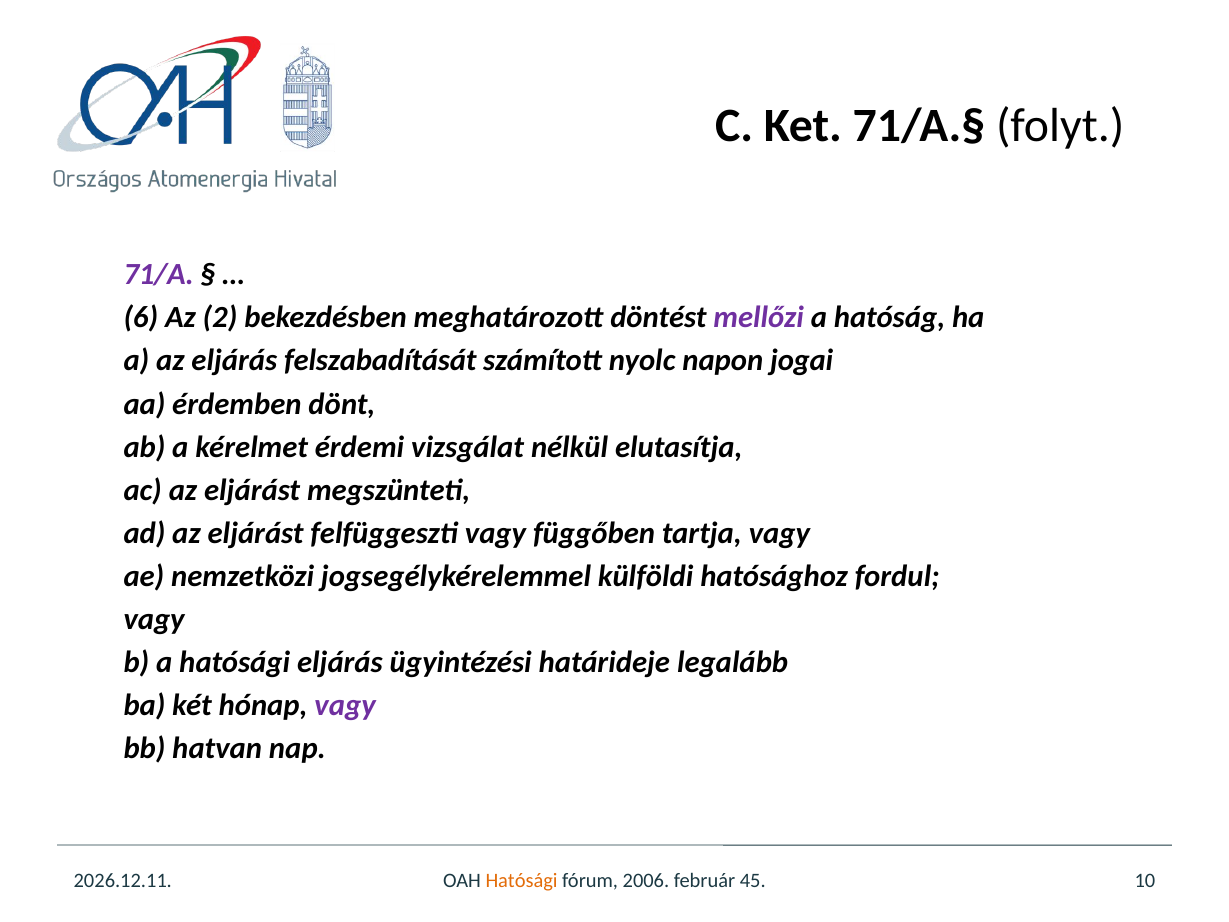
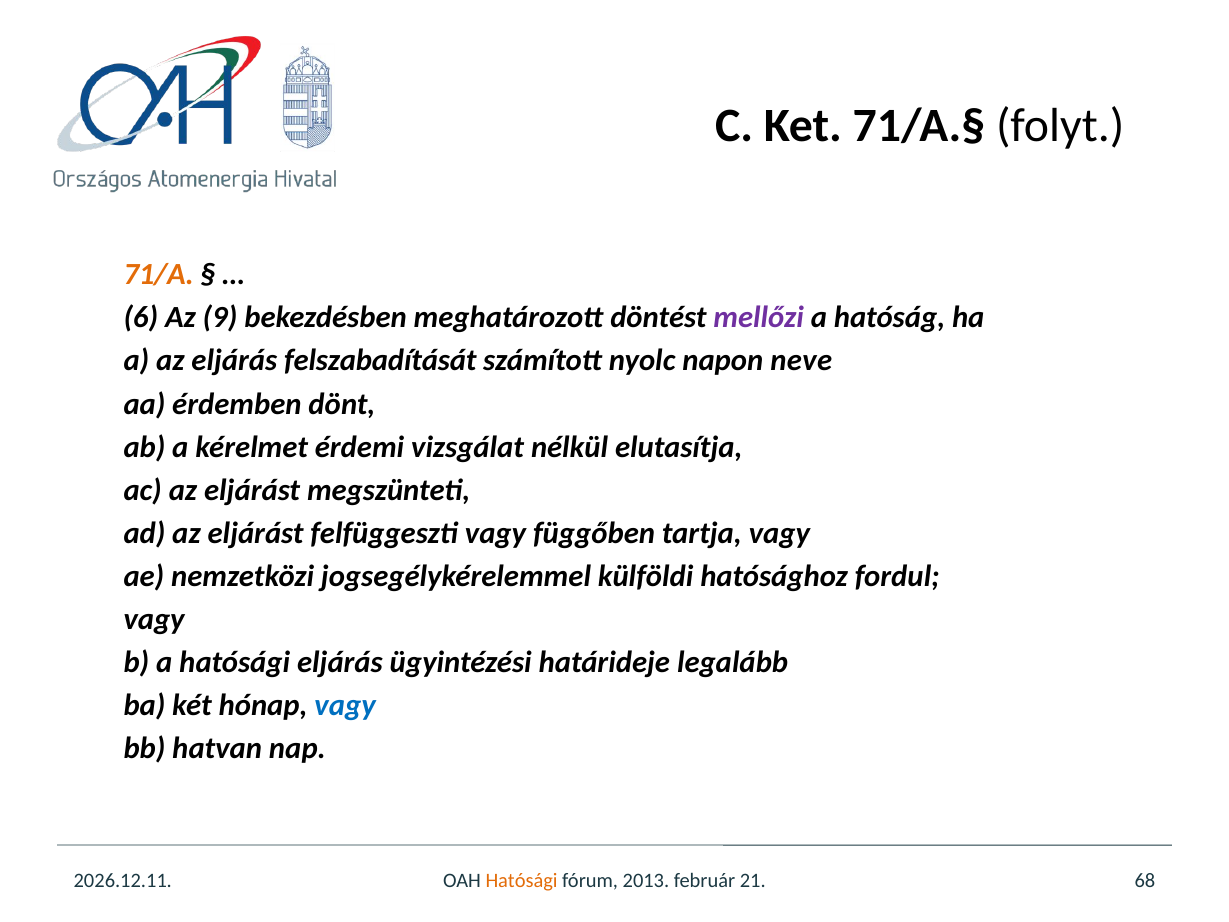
71/A colour: purple -> orange
2: 2 -> 9
jogai: jogai -> neve
vagy at (345, 705) colour: purple -> blue
10: 10 -> 68
2006: 2006 -> 2013
45: 45 -> 21
